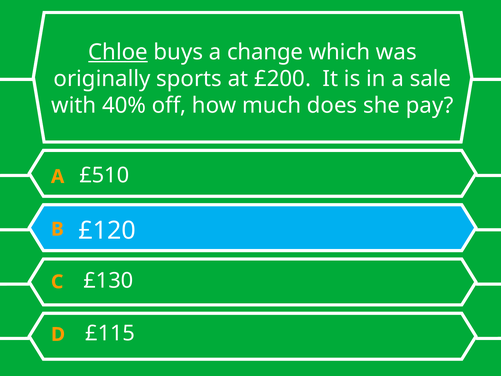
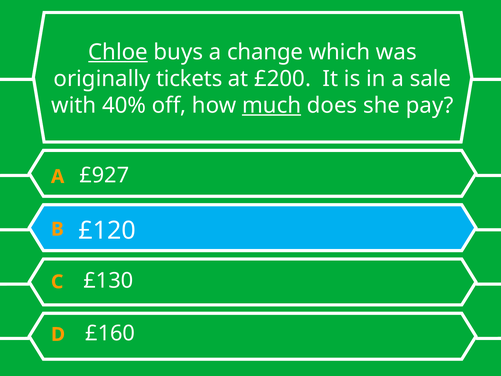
sports: sports -> tickets
much underline: none -> present
£510: £510 -> £927
£115: £115 -> £160
